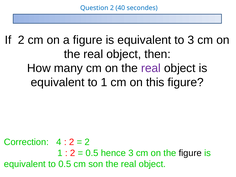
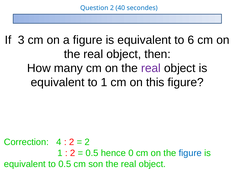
If 2: 2 -> 3
to 3: 3 -> 6
hence 3: 3 -> 0
figure at (190, 153) colour: black -> blue
